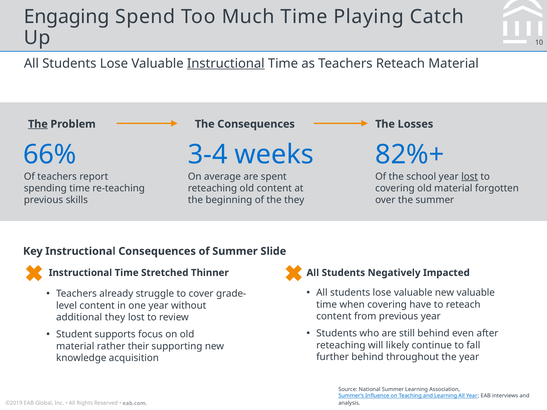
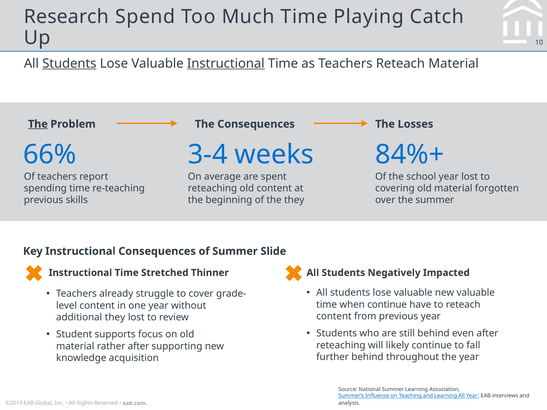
Engaging: Engaging -> Research
Students at (69, 63) underline: none -> present
82%+: 82%+ -> 84%+
lost at (470, 177) underline: present -> none
when covering: covering -> continue
rather their: their -> after
